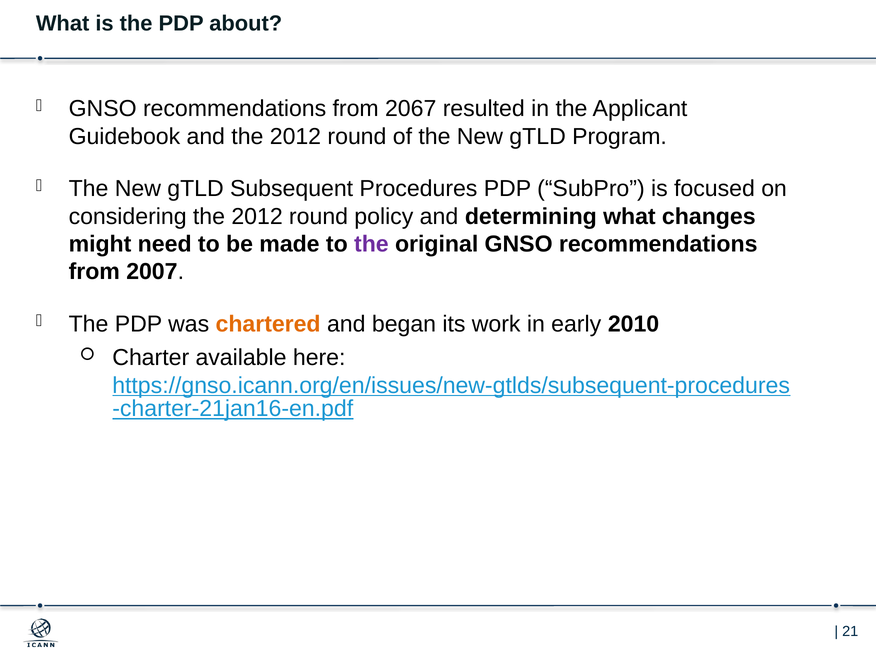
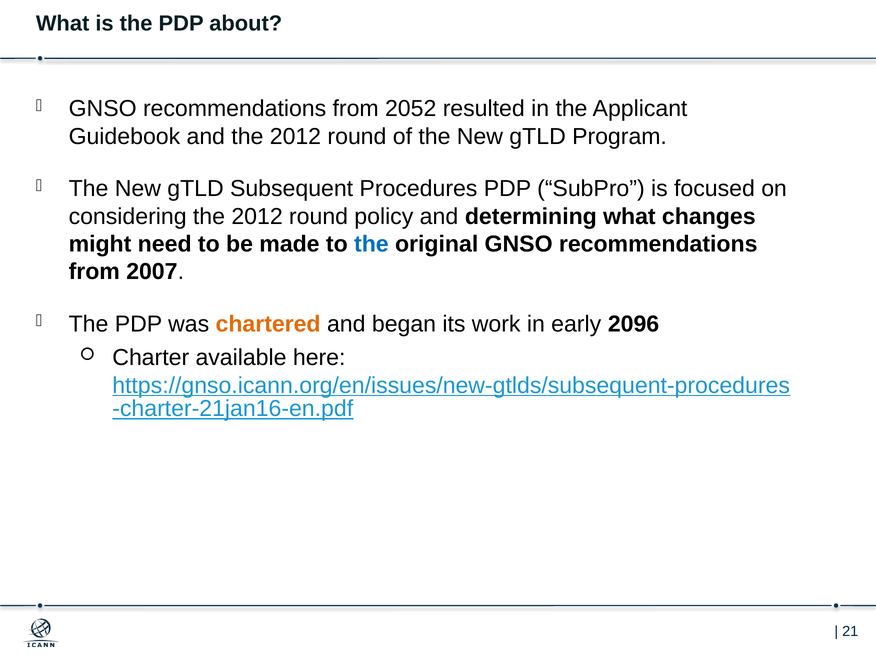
2067: 2067 -> 2052
the at (371, 244) colour: purple -> blue
2010: 2010 -> 2096
